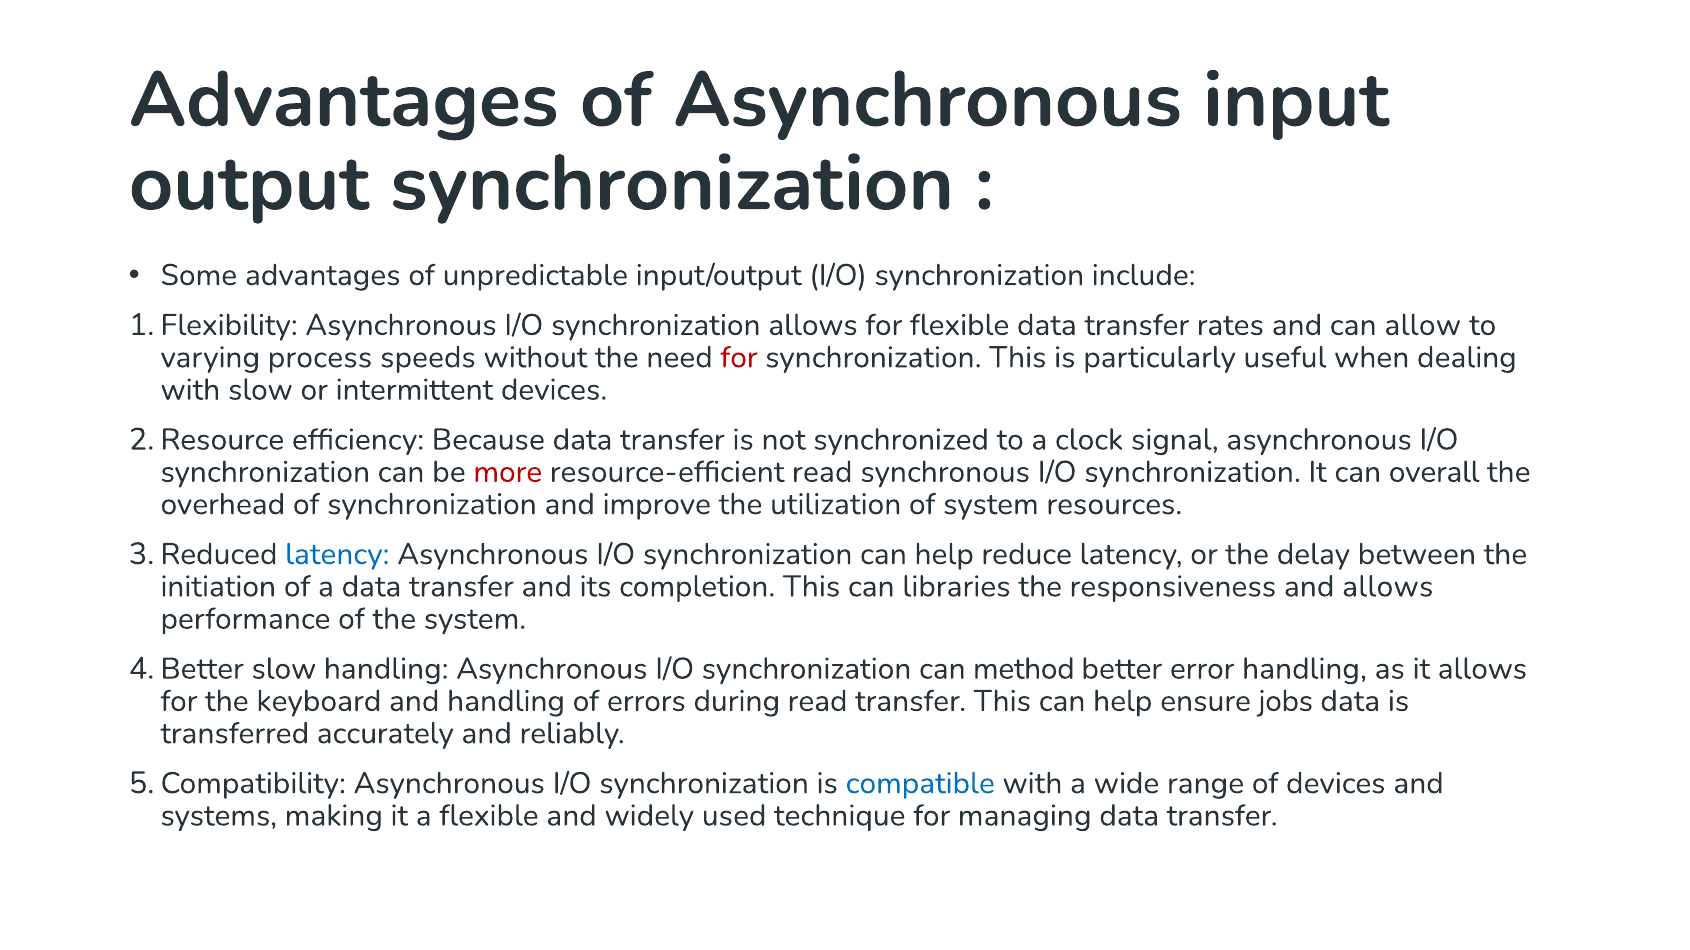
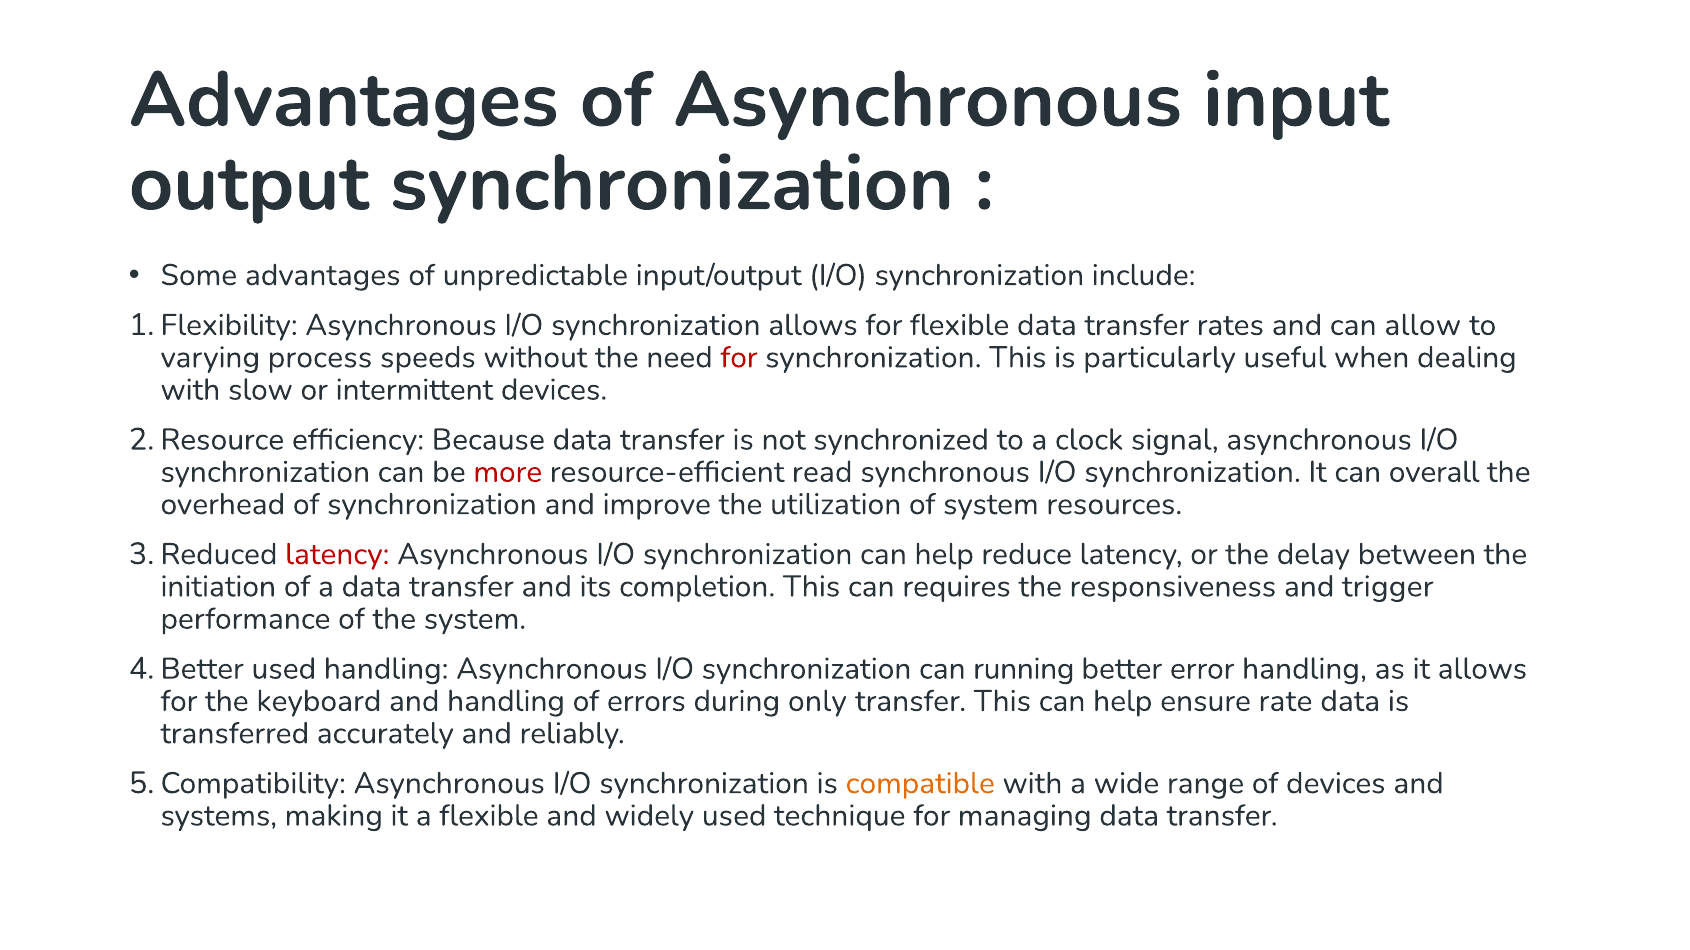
latency at (337, 555) colour: blue -> red
libraries: libraries -> requires
and allows: allows -> trigger
slow at (284, 669): slow -> used
method: method -> running
during read: read -> only
jobs: jobs -> rate
compatible colour: blue -> orange
